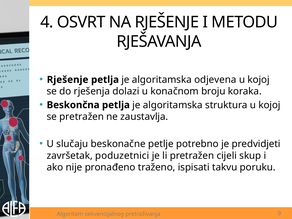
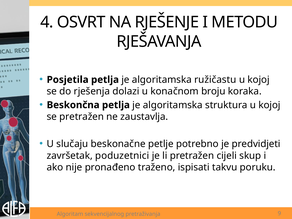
Rješenje at (68, 80): Rješenje -> Posjetila
odjevena: odjevena -> ružičastu
